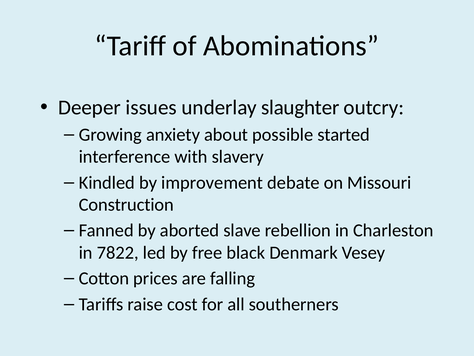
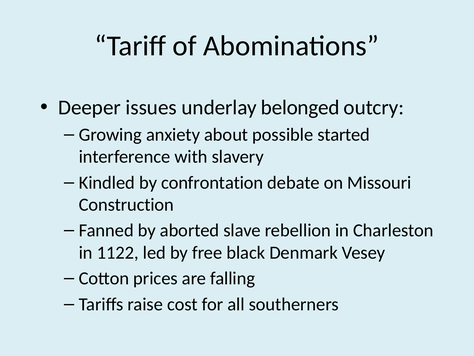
slaughter: slaughter -> belonged
improvement: improvement -> confrontation
7822: 7822 -> 1122
